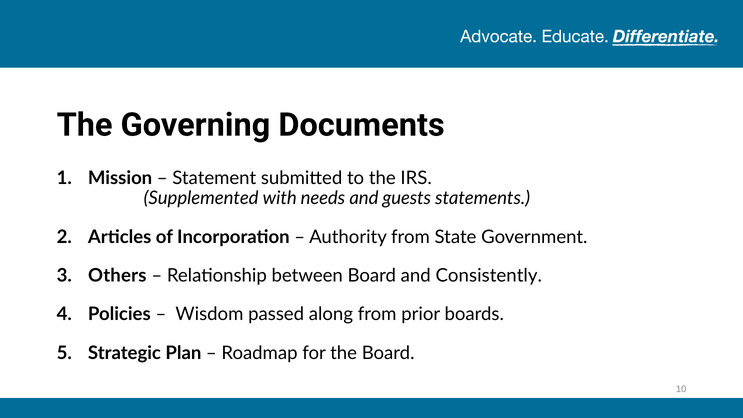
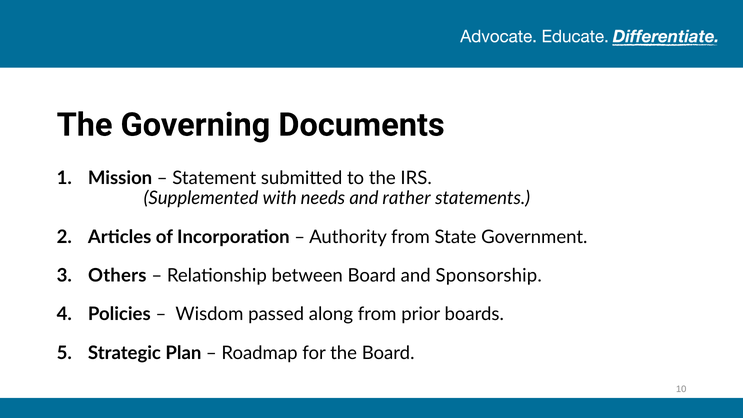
guests: guests -> rather
Consistently: Consistently -> Sponsorship
